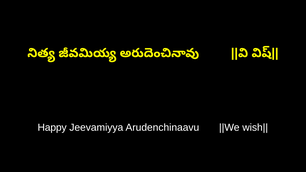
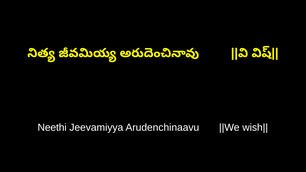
Happy: Happy -> Neethi
